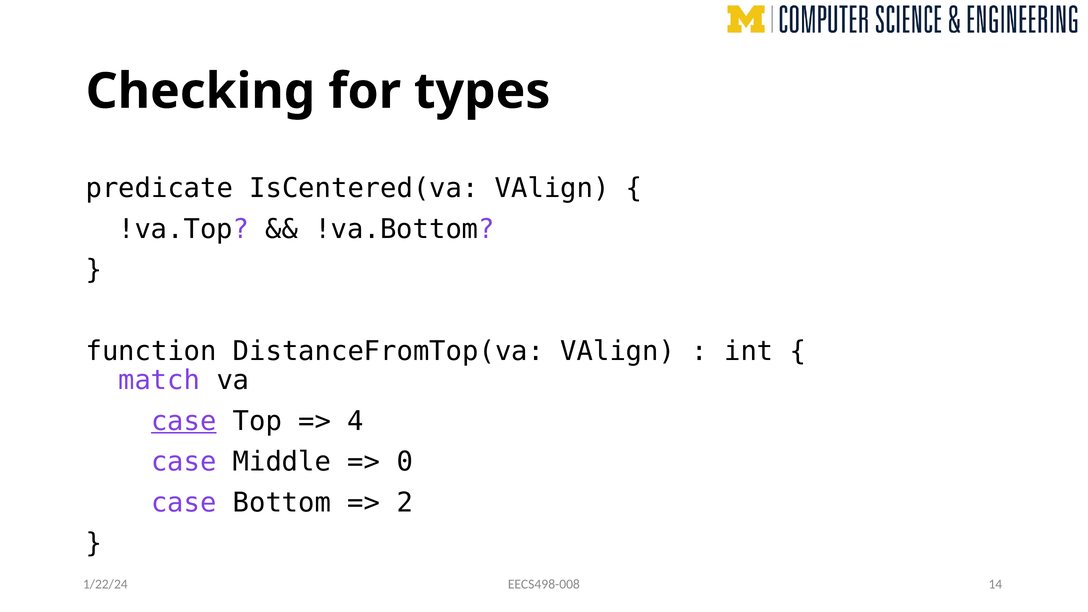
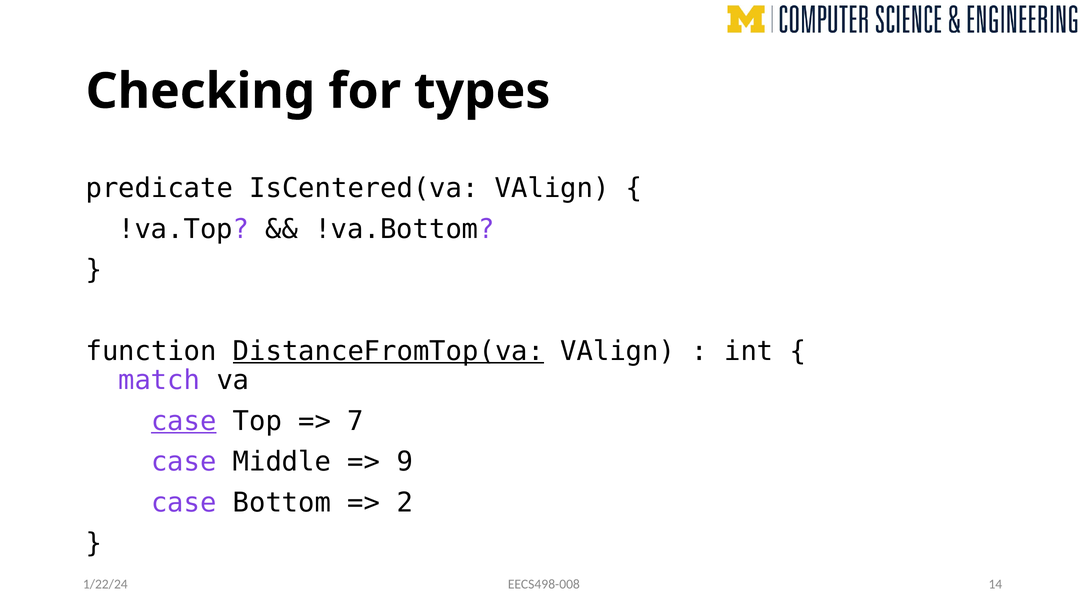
DistanceFromTop(va underline: none -> present
4: 4 -> 7
0: 0 -> 9
